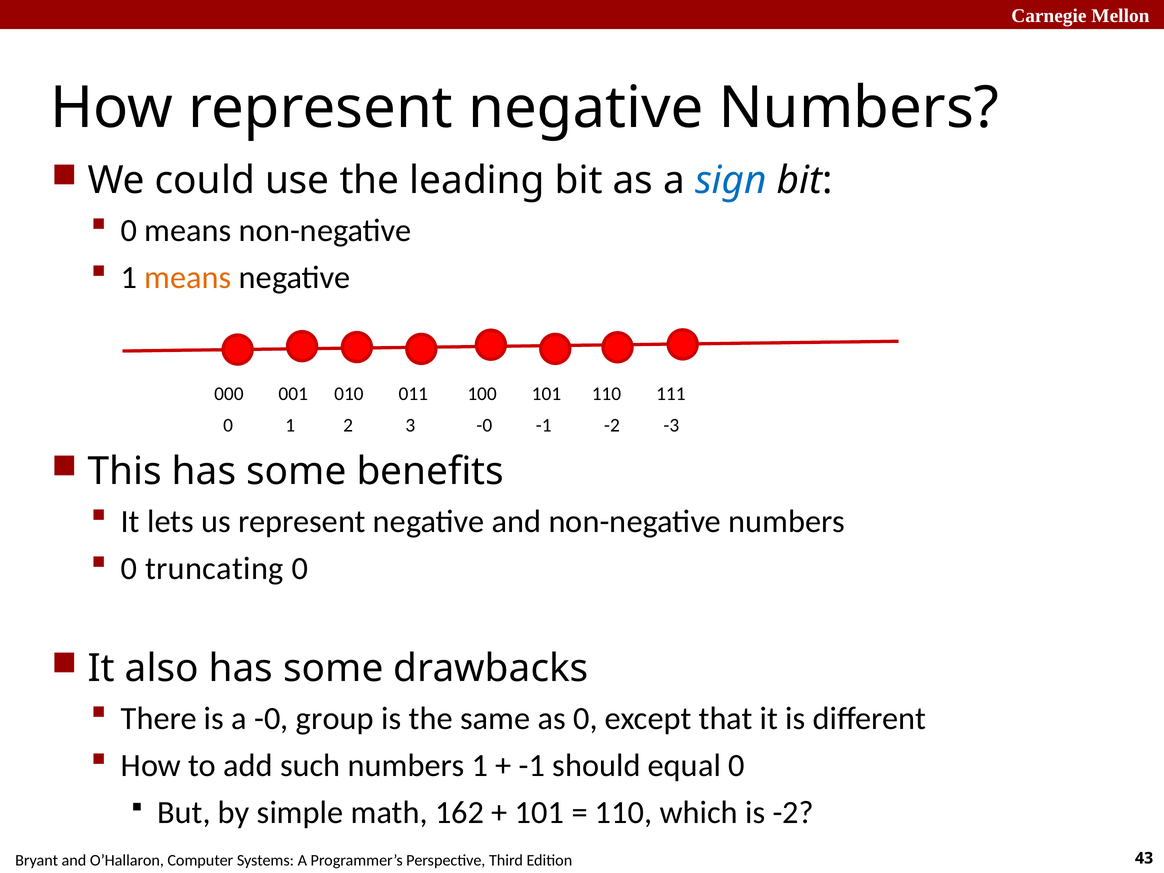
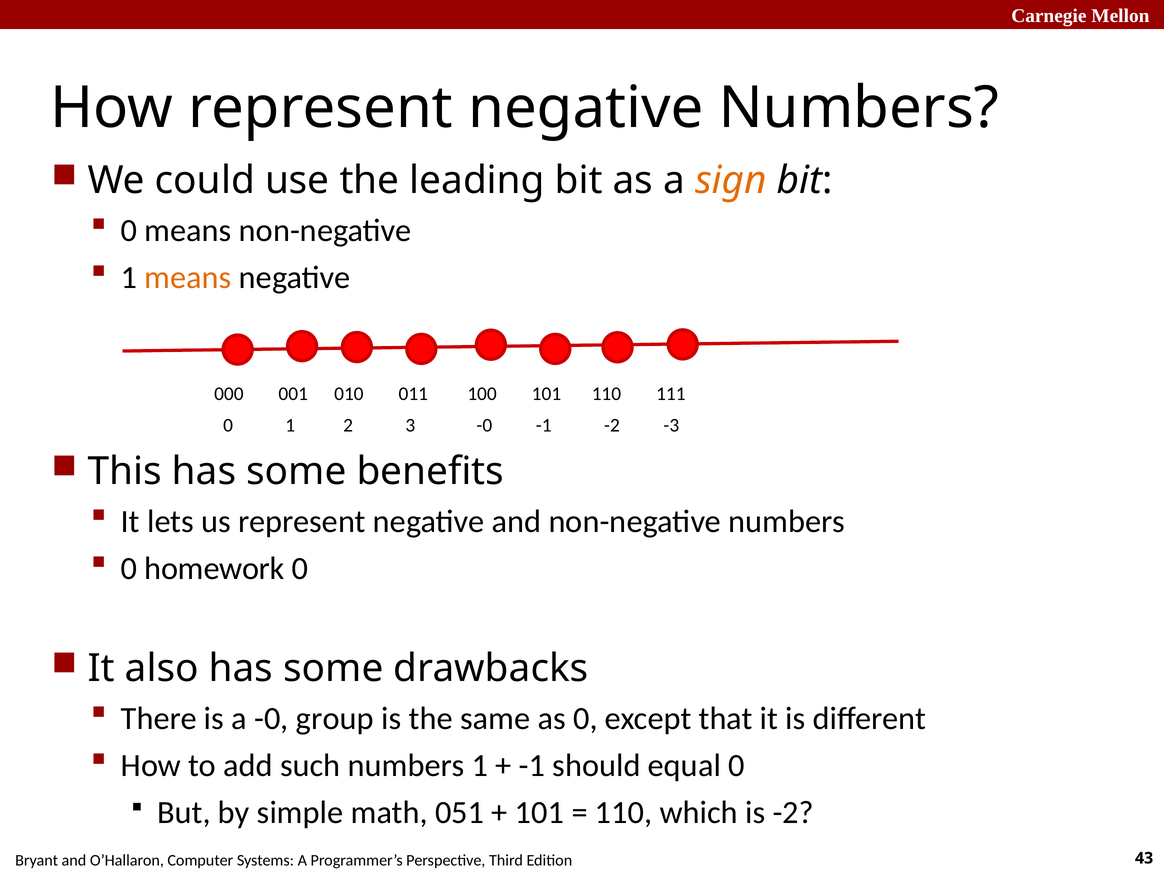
sign colour: blue -> orange
truncating: truncating -> homework
162: 162 -> 051
